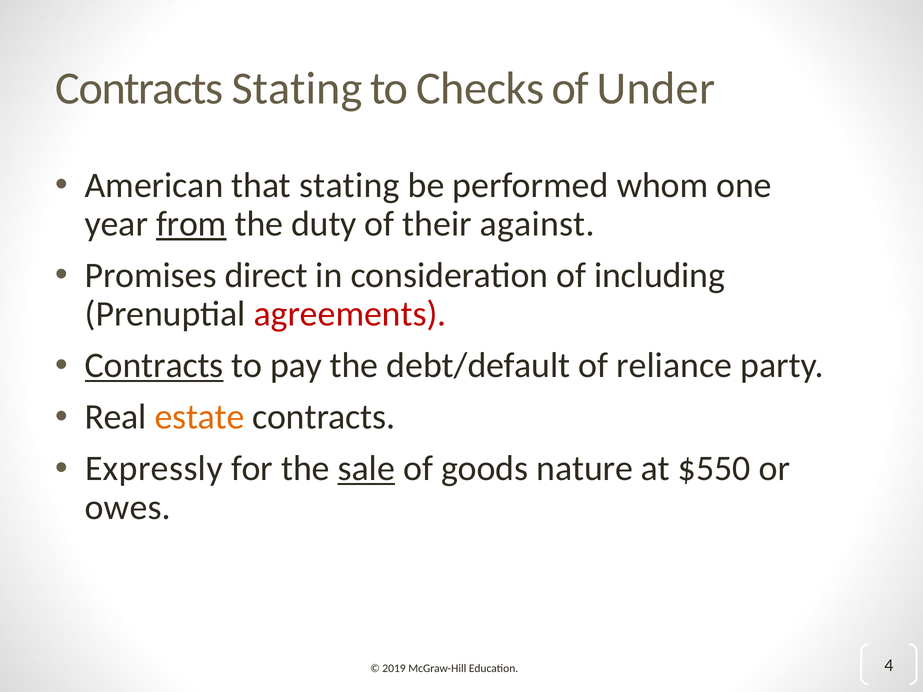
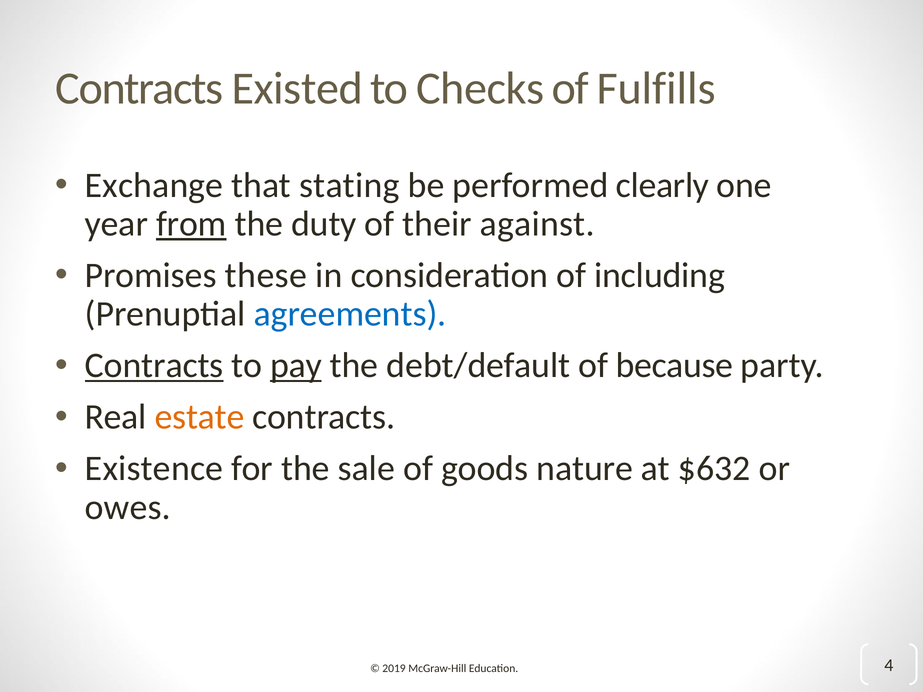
Contracts Stating: Stating -> Existed
Under: Under -> Fulfills
American: American -> Exchange
whom: whom -> clearly
direct: direct -> these
agreements colour: red -> blue
pay underline: none -> present
reliance: reliance -> because
Expressly: Expressly -> Existence
sale underline: present -> none
$550: $550 -> $632
